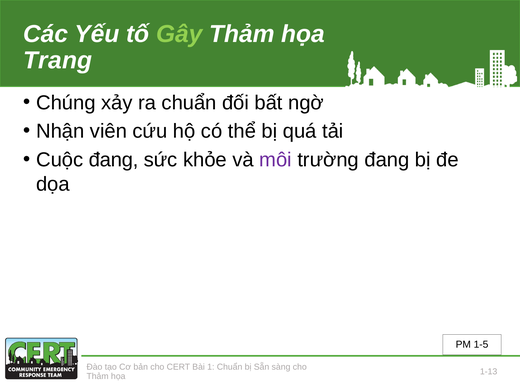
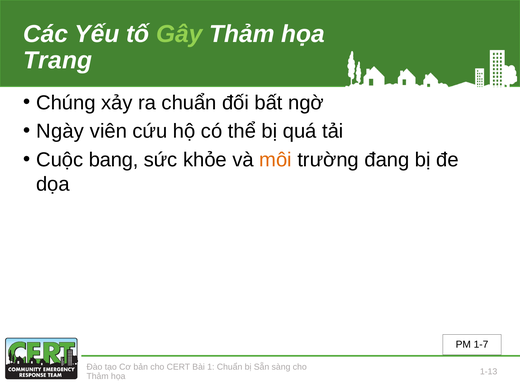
Nhận: Nhận -> Ngày
Cuộc đang: đang -> bang
môi colour: purple -> orange
1-5: 1-5 -> 1-7
